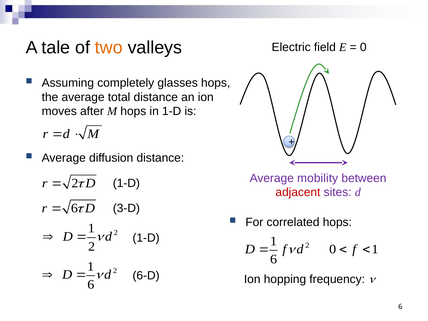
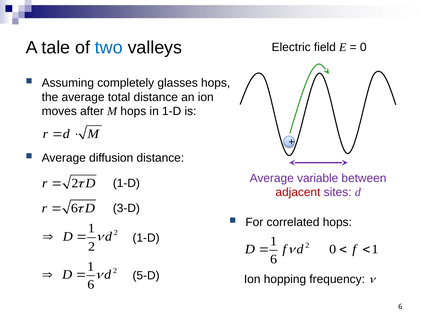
two colour: orange -> blue
mobility: mobility -> variable
6-D: 6-D -> 5-D
